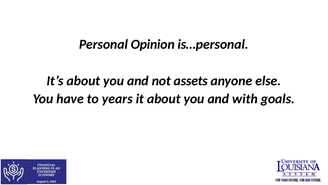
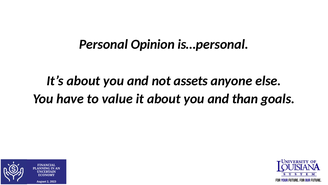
years: years -> value
with: with -> than
